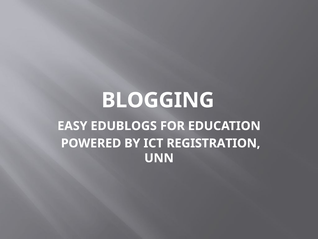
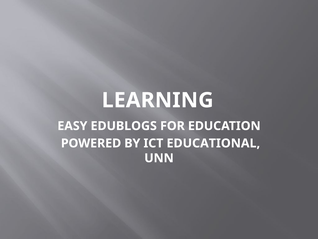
BLOGGING: BLOGGING -> LEARNING
REGISTRATION: REGISTRATION -> EDUCATIONAL
